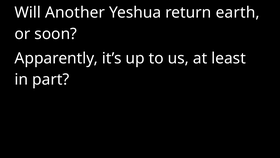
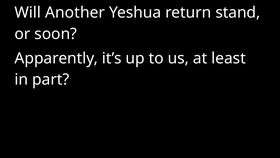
earth: earth -> stand
